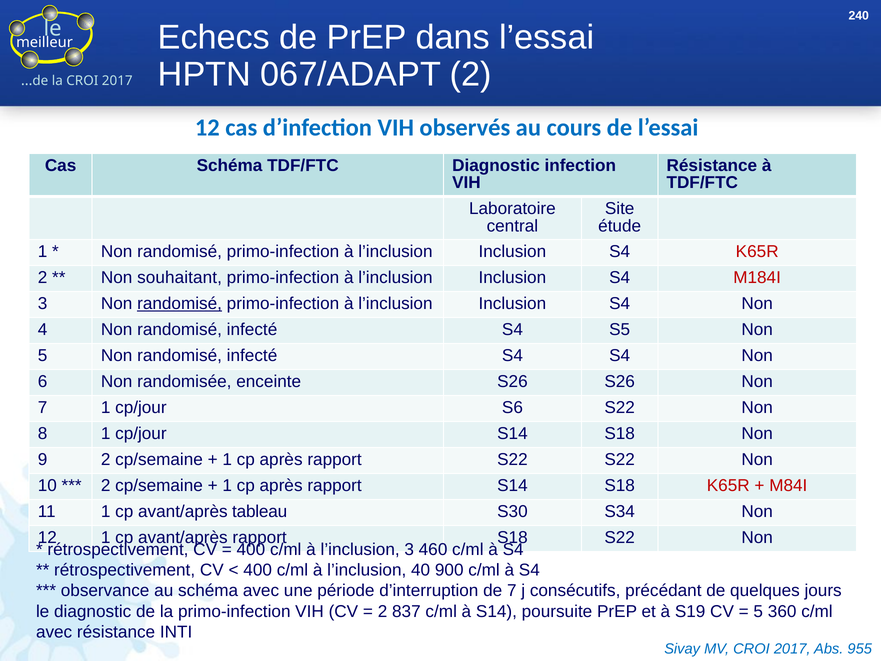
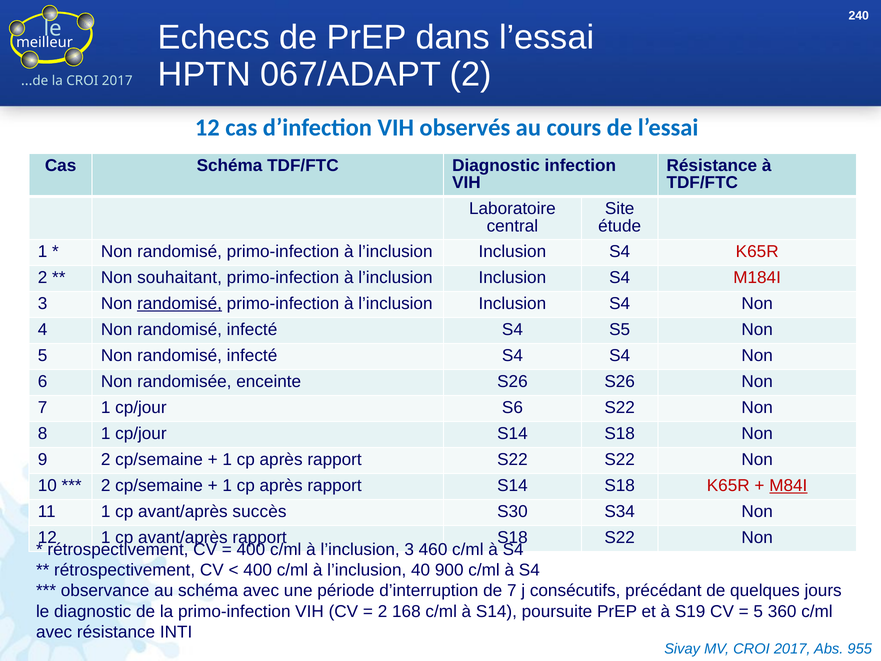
M84I underline: none -> present
tableau: tableau -> succès
837: 837 -> 168
